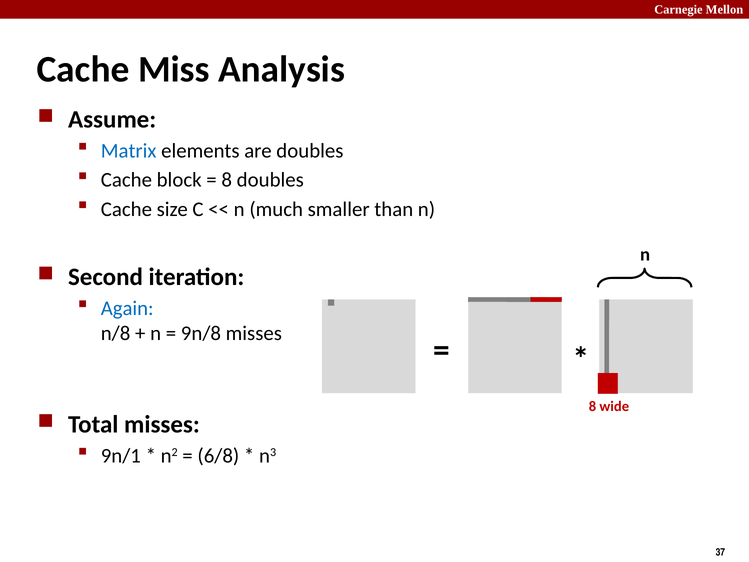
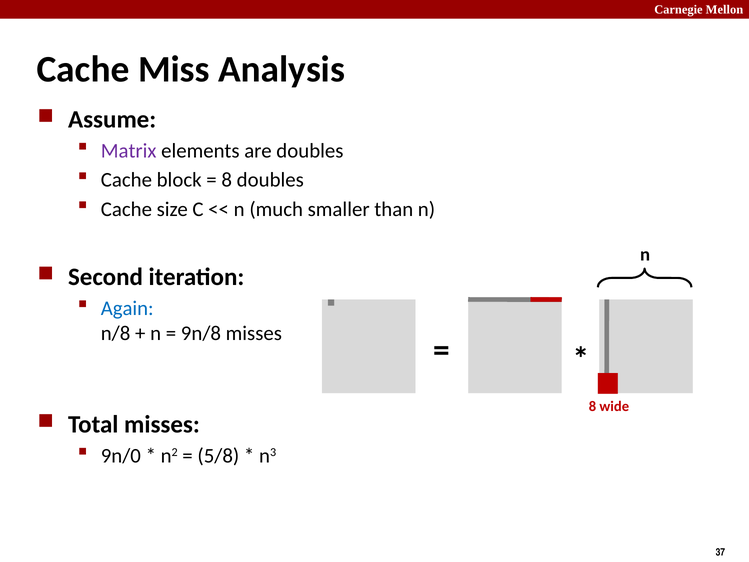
Matrix colour: blue -> purple
9n/1: 9n/1 -> 9n/0
6/8: 6/8 -> 5/8
